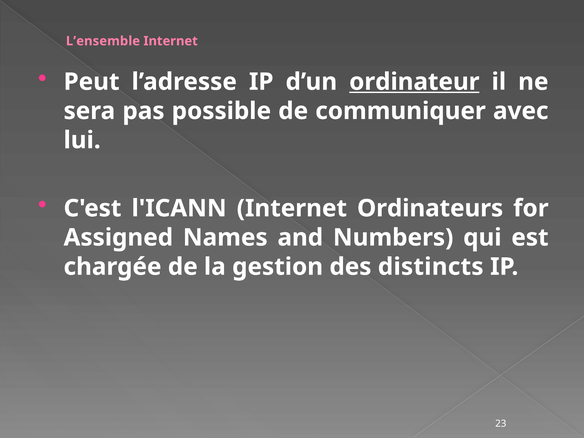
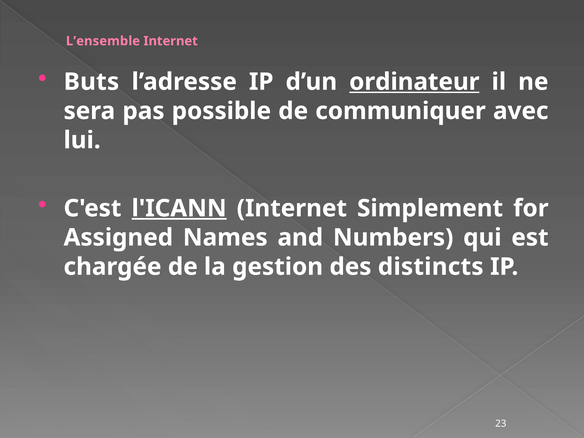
Peut: Peut -> Buts
l'ICANN underline: none -> present
Ordinateurs: Ordinateurs -> Simplement
